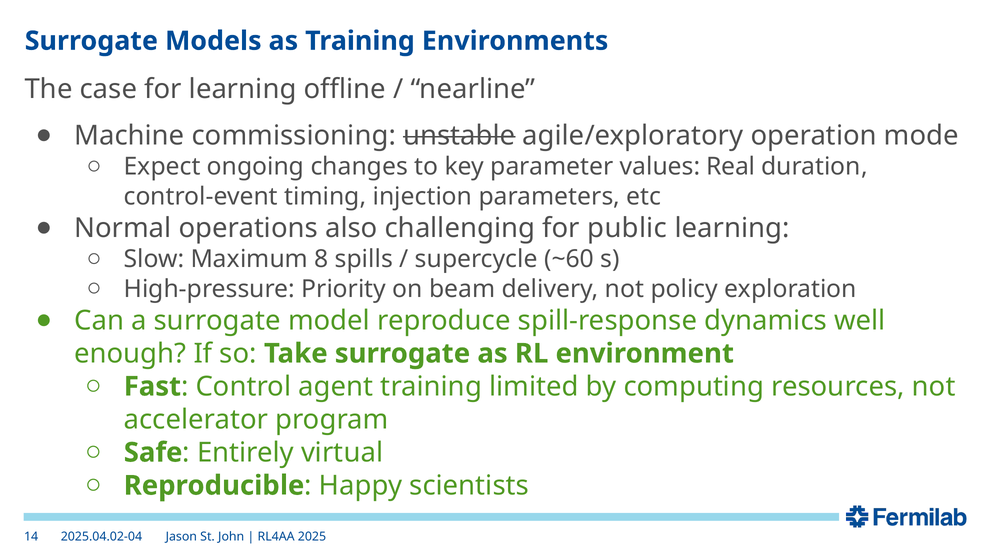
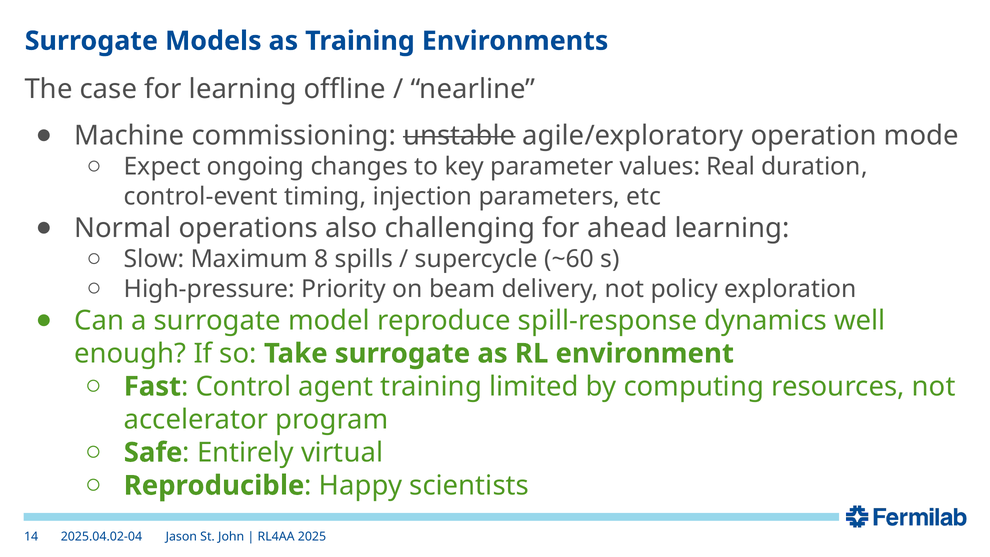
public: public -> ahead
